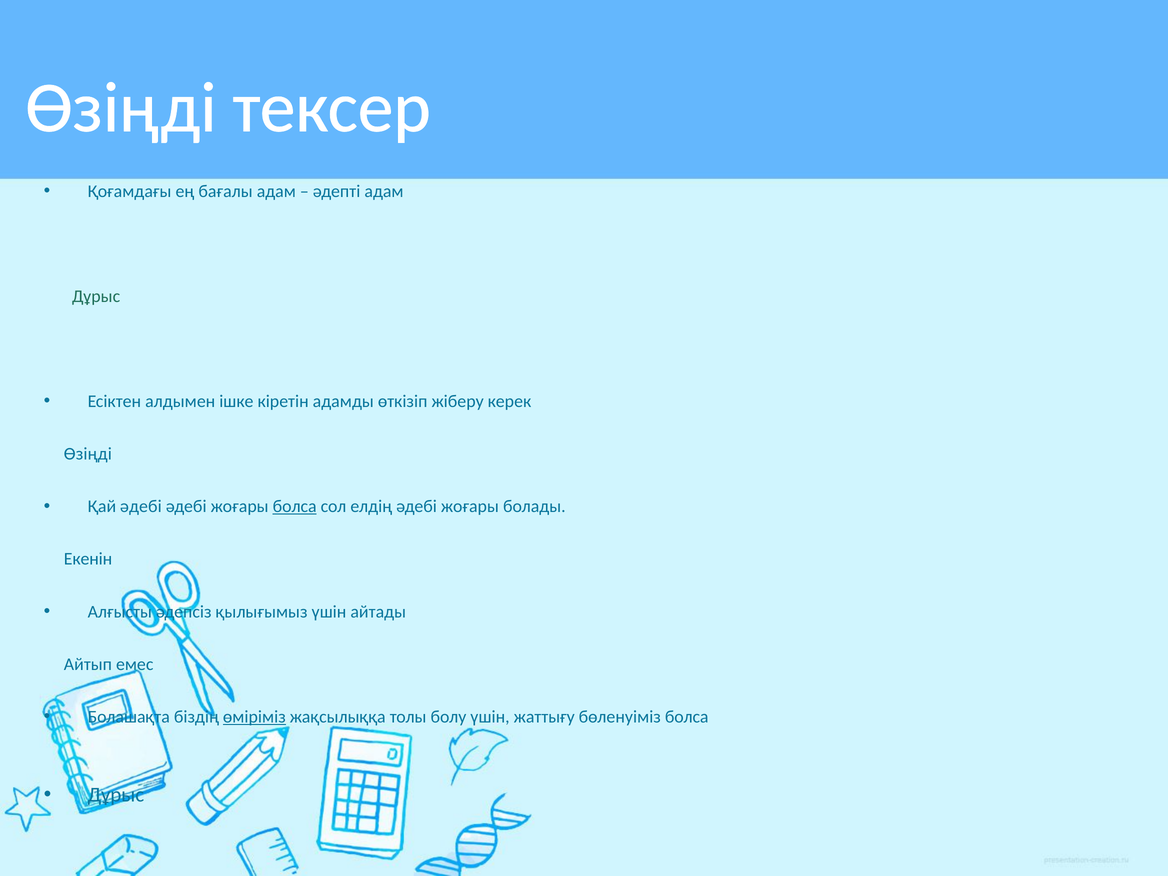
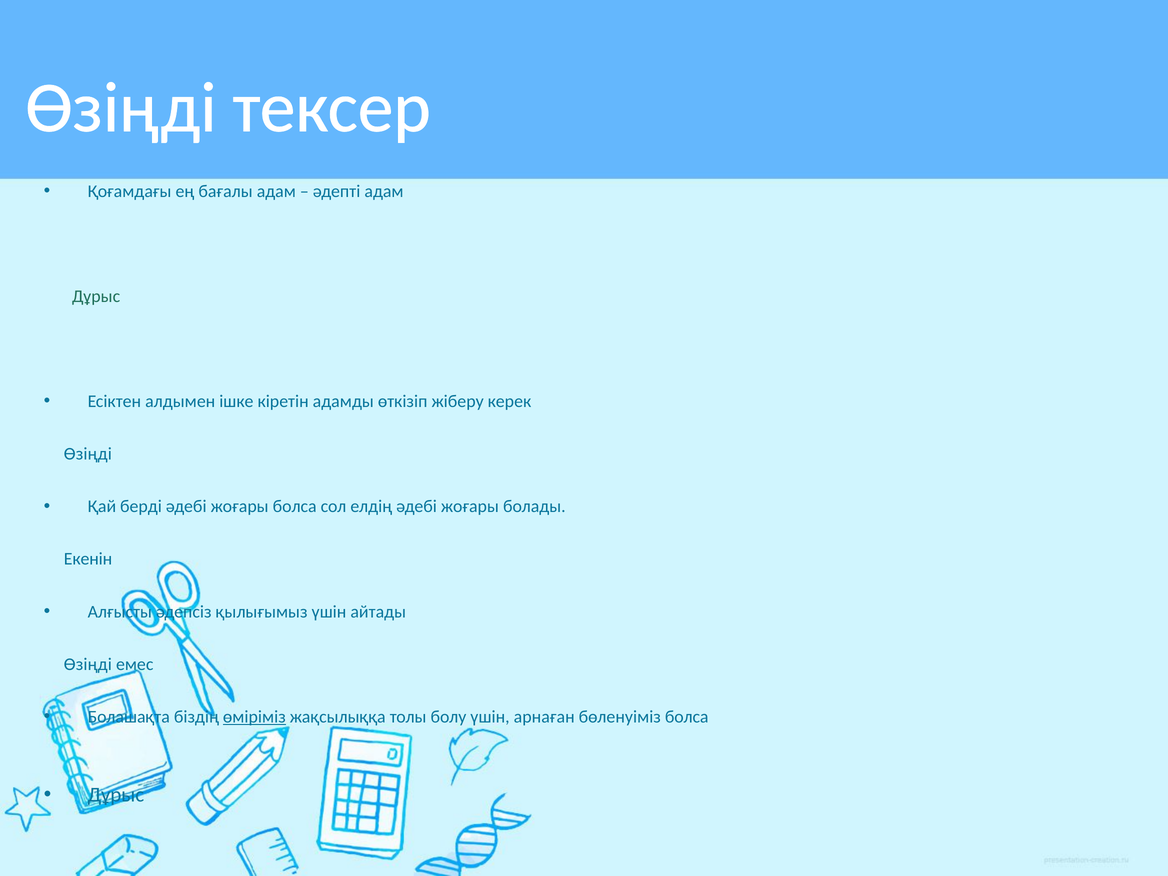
Қай әдебі: әдебі -> берді
болса at (295, 507) underline: present -> none
Айтып at (88, 664): Айтып -> Өзіңді
жаттығу: жаттығу -> арнаған
